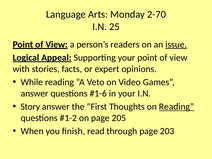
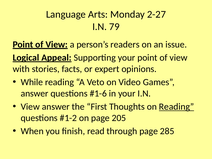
2-70: 2-70 -> 2-27
25: 25 -> 79
issue underline: present -> none
Story at (30, 107): Story -> View
203: 203 -> 285
